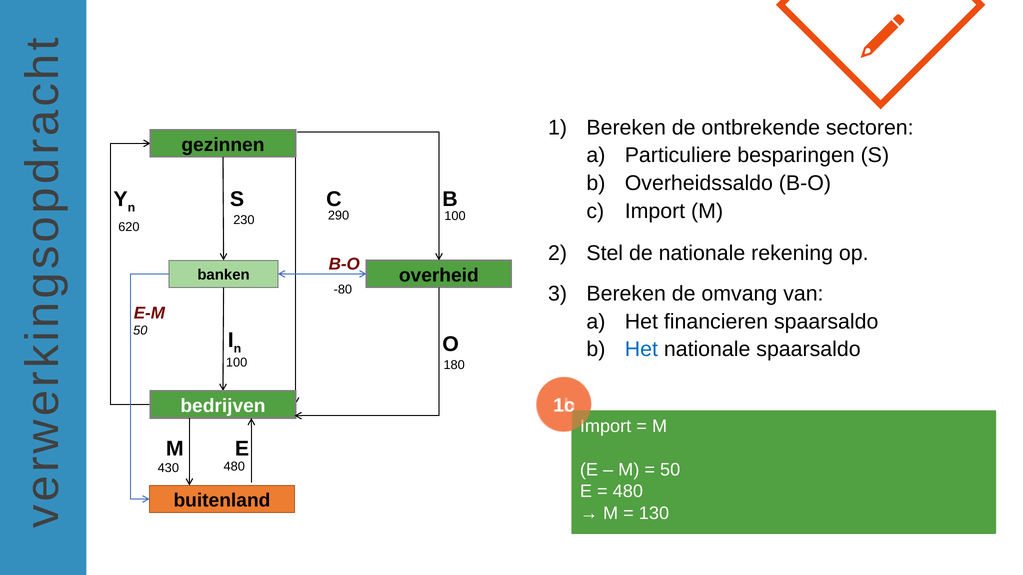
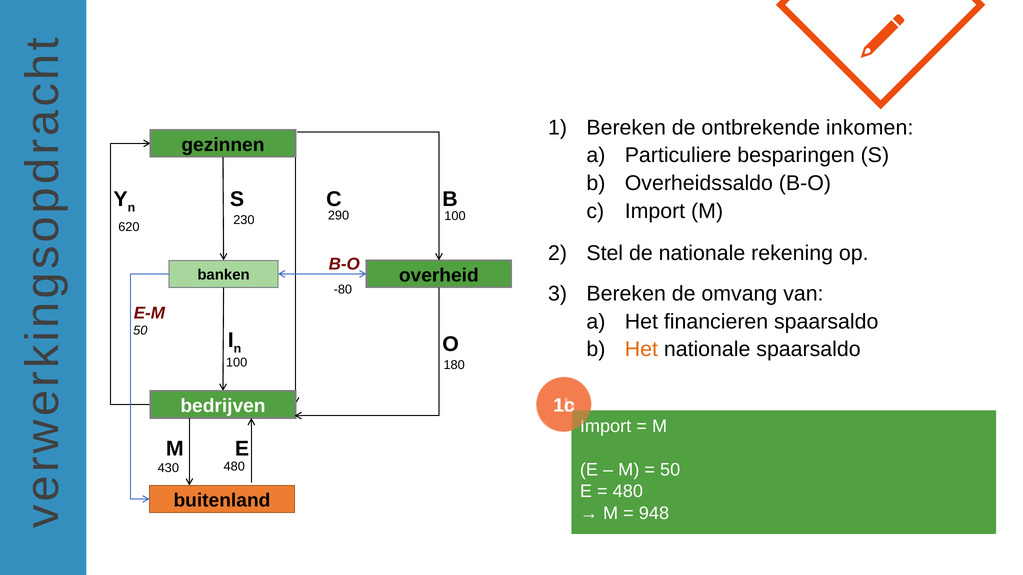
sectoren: sectoren -> inkomen
Het at (641, 350) colour: blue -> orange
130: 130 -> 948
